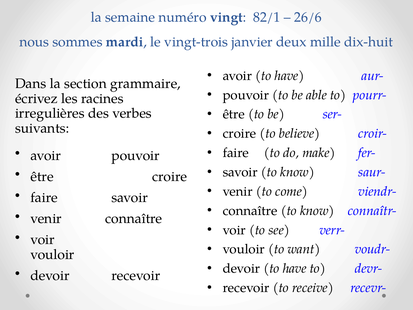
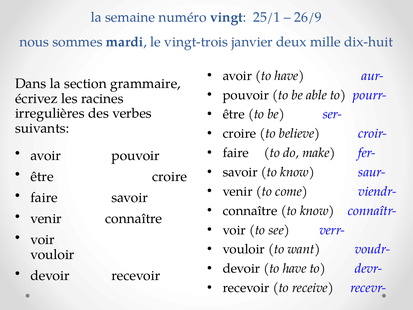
82/1: 82/1 -> 25/1
26/6: 26/6 -> 26/9
